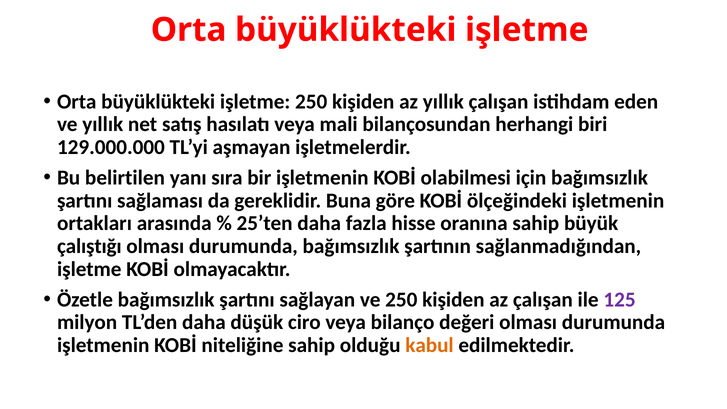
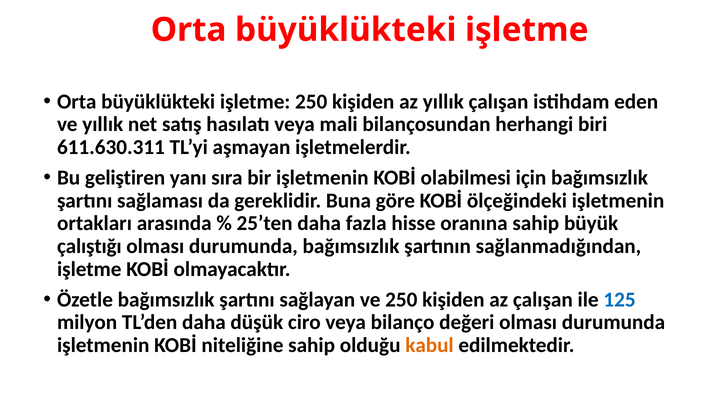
129.000.000: 129.000.000 -> 611.630.311
belirtilen: belirtilen -> geliştiren
125 colour: purple -> blue
